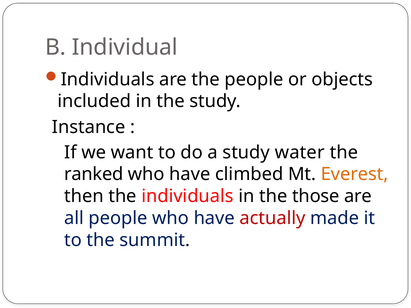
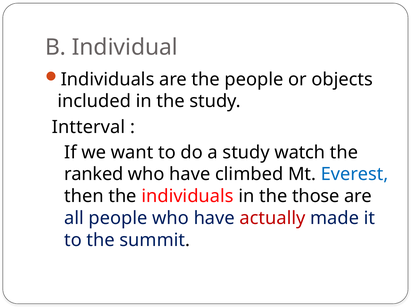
Instance: Instance -> Intterval
water: water -> watch
Everest colour: orange -> blue
